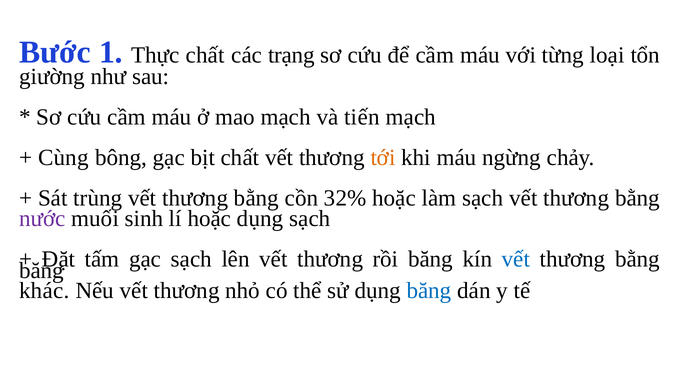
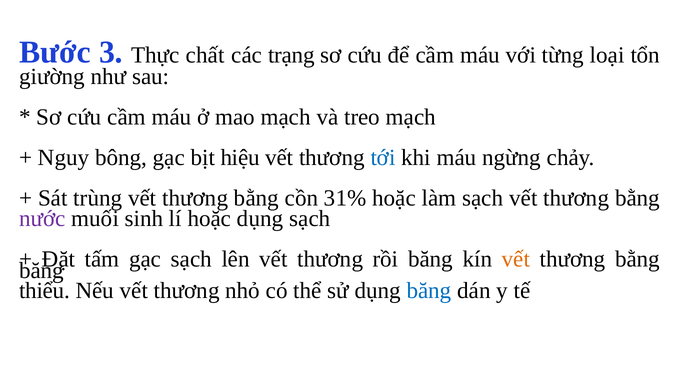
1: 1 -> 3
tiến: tiến -> treo
Cùng: Cùng -> Nguy
bịt chất: chất -> hiệu
tới colour: orange -> blue
32%: 32% -> 31%
vết at (516, 259) colour: blue -> orange
khác: khác -> thiểu
